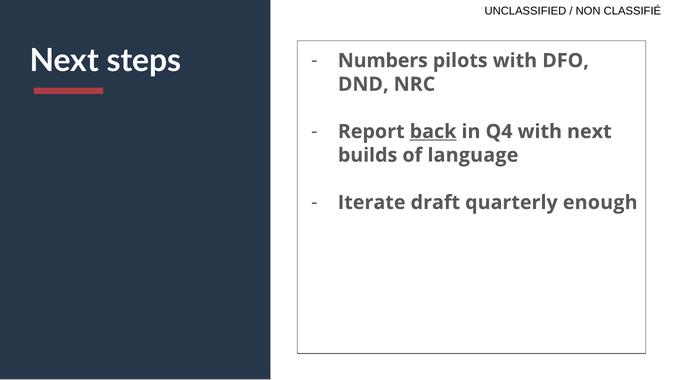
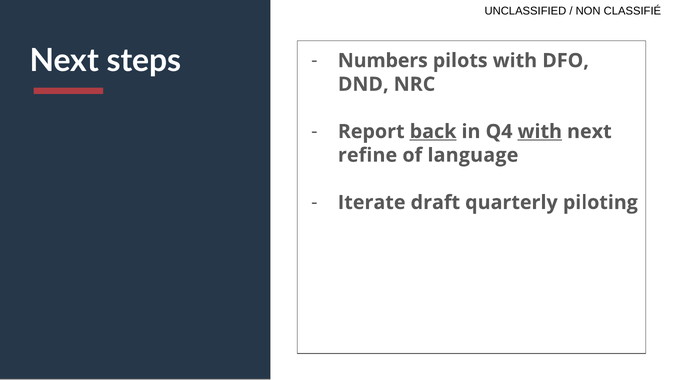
with at (540, 131) underline: none -> present
builds: builds -> refine
enough: enough -> piloting
